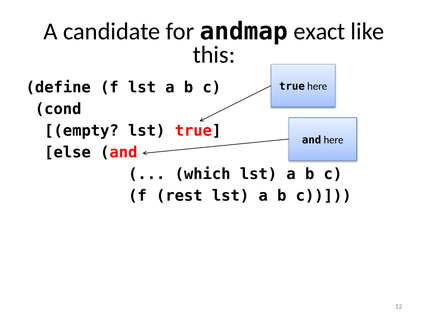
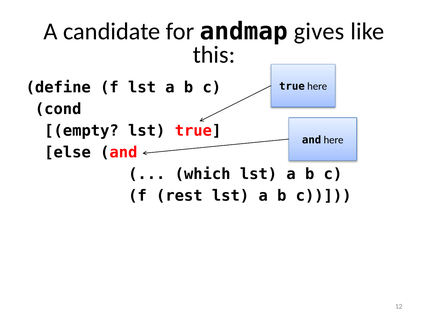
exact: exact -> gives
